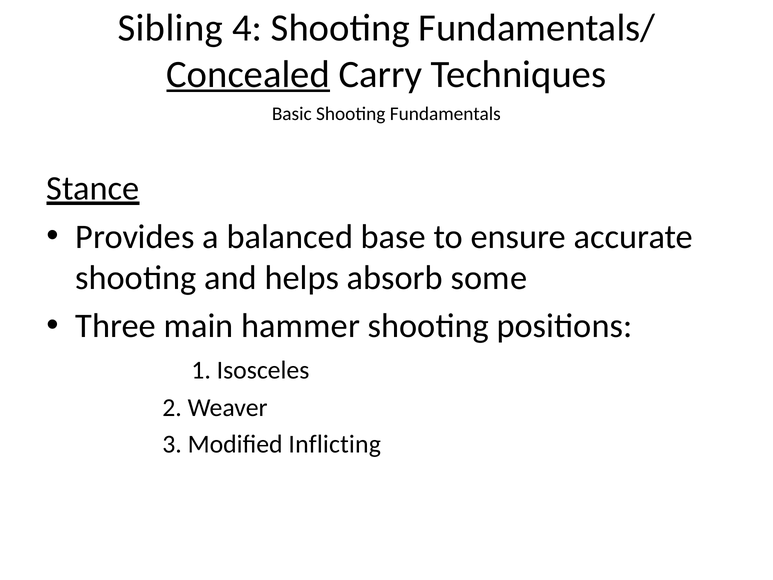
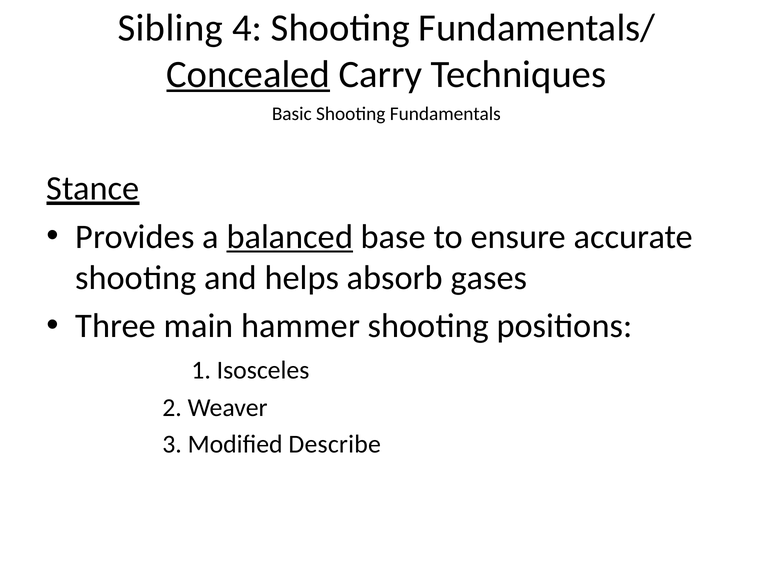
balanced underline: none -> present
some: some -> gases
Inflicting: Inflicting -> Describe
